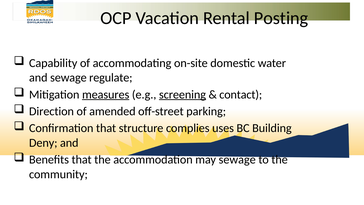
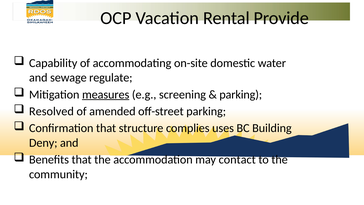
Posting: Posting -> Provide
screening underline: present -> none
contact at (241, 94): contact -> parking
Direction: Direction -> Resolved
may sewage: sewage -> contact
